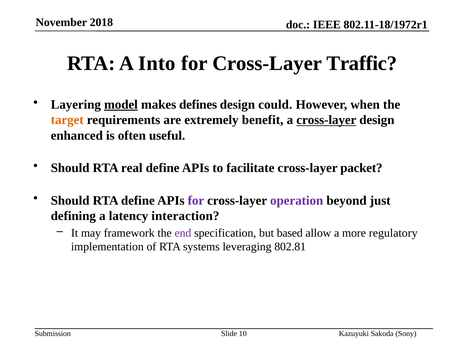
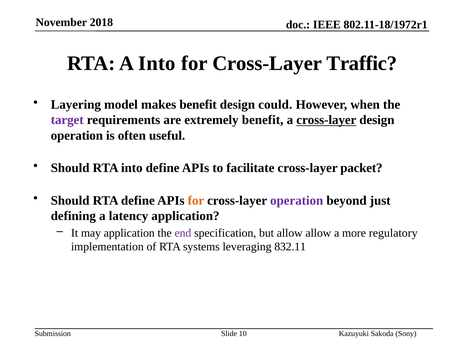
model underline: present -> none
makes defines: defines -> benefit
target colour: orange -> purple
enhanced at (77, 136): enhanced -> operation
RTA real: real -> into
for at (196, 200) colour: purple -> orange
latency interaction: interaction -> application
may framework: framework -> application
but based: based -> allow
802.81: 802.81 -> 832.11
